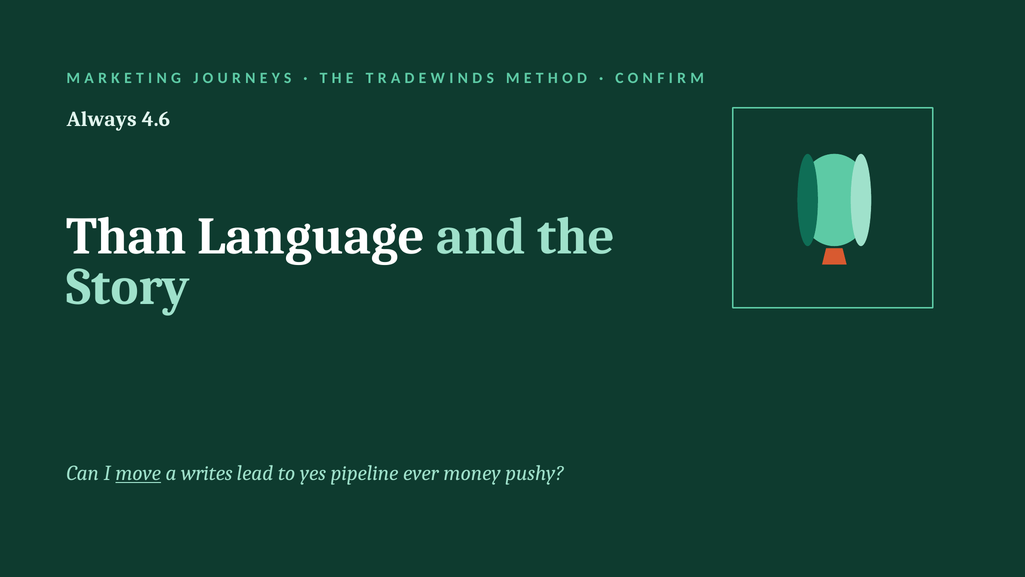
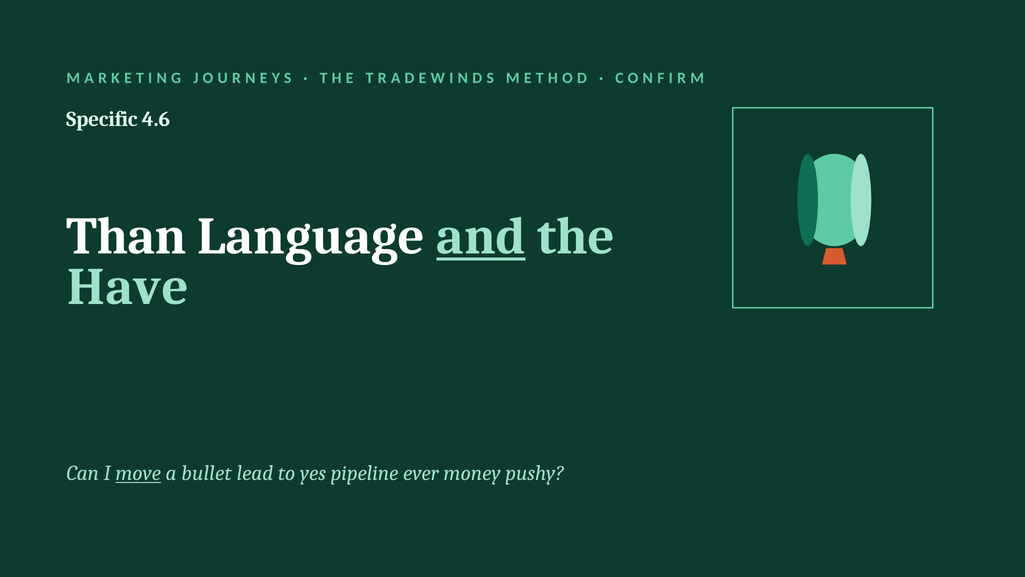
Always: Always -> Specific
and underline: none -> present
Story: Story -> Have
writes: writes -> bullet
